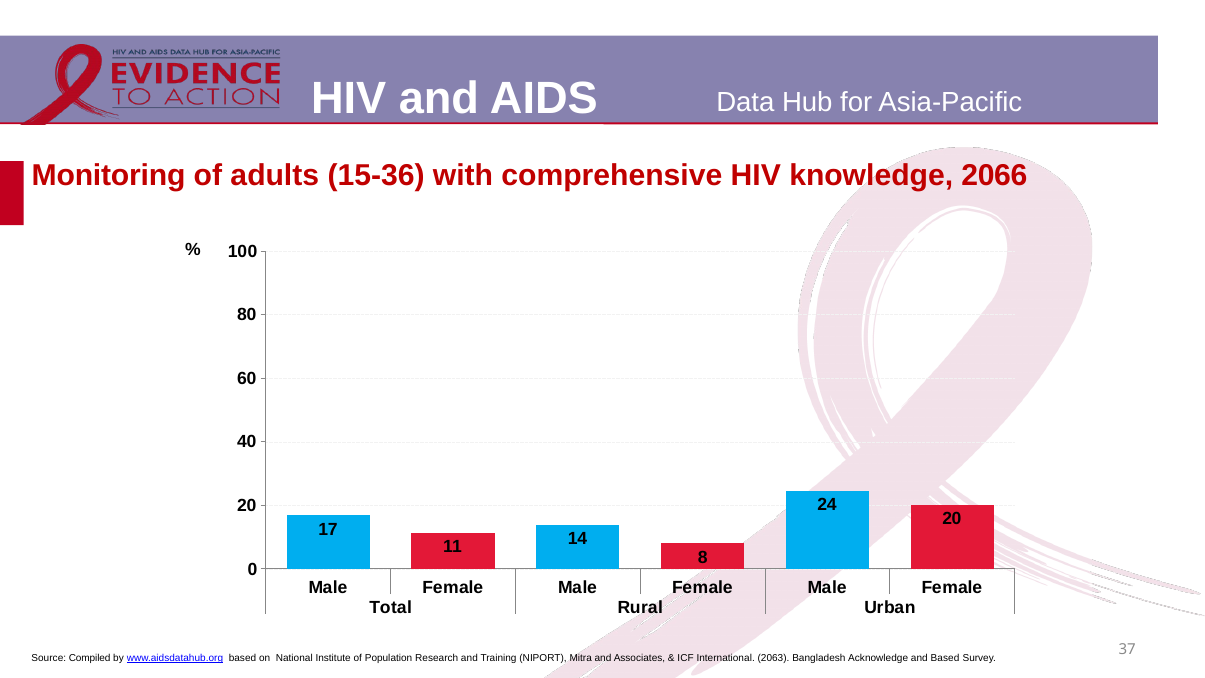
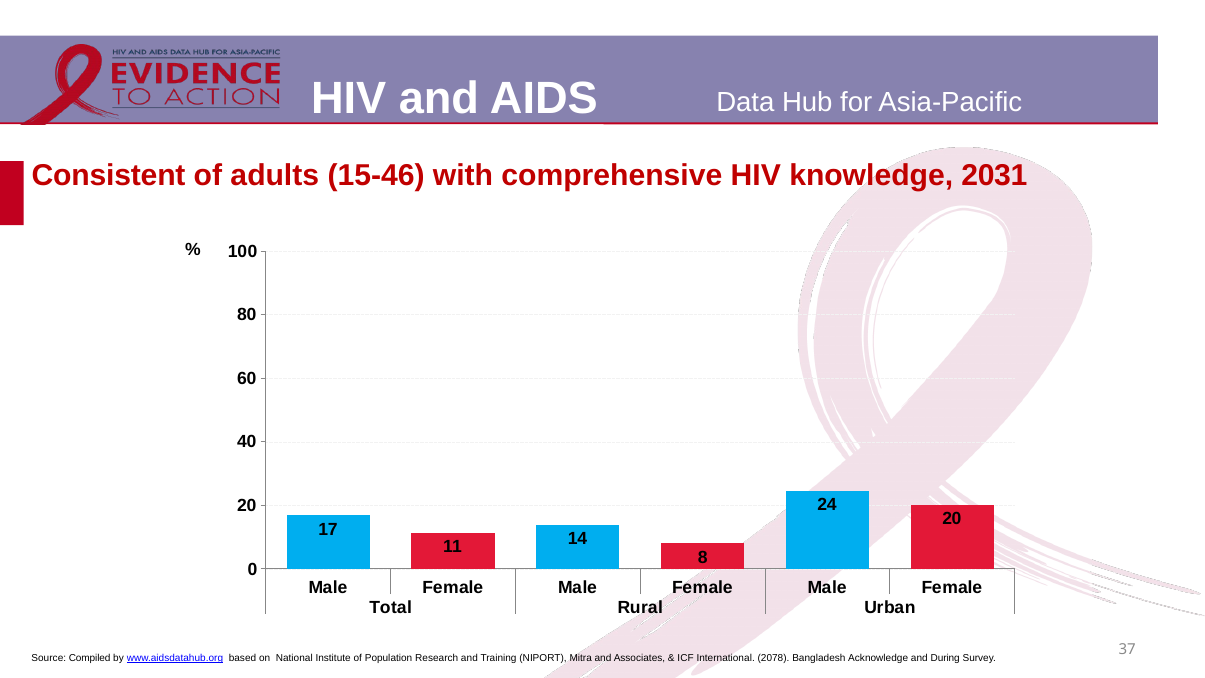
Monitoring: Monitoring -> Consistent
15-36: 15-36 -> 15-46
2066: 2066 -> 2031
2063: 2063 -> 2078
and Based: Based -> During
